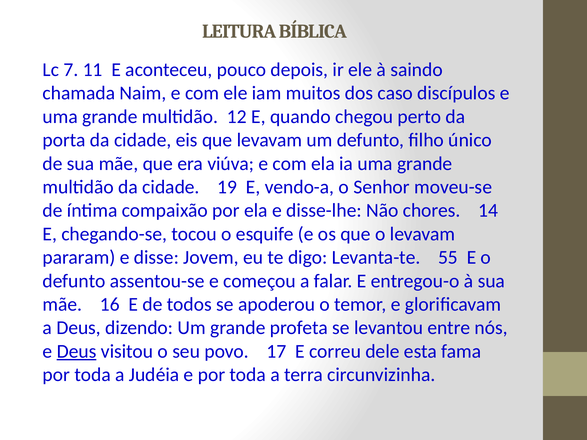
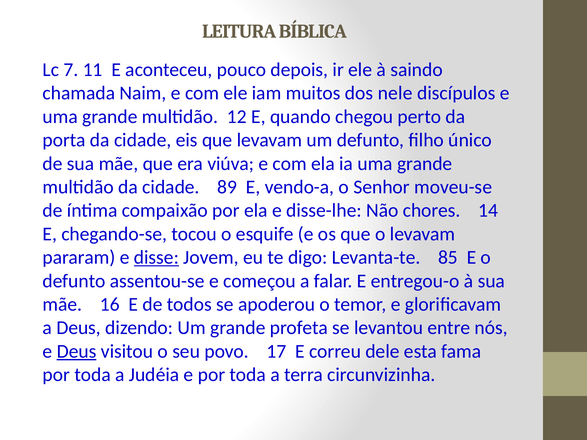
caso: caso -> nele
19: 19 -> 89
disse underline: none -> present
55: 55 -> 85
